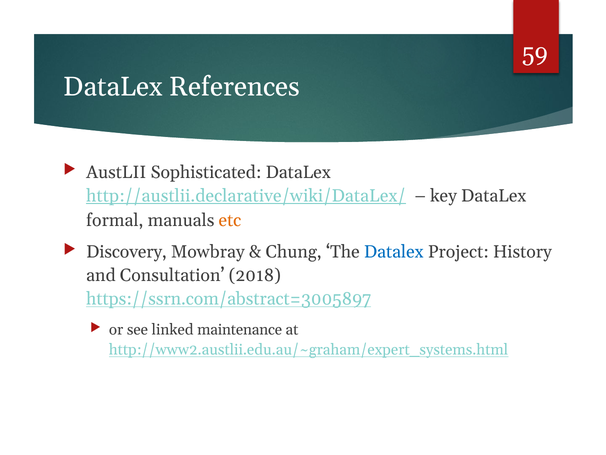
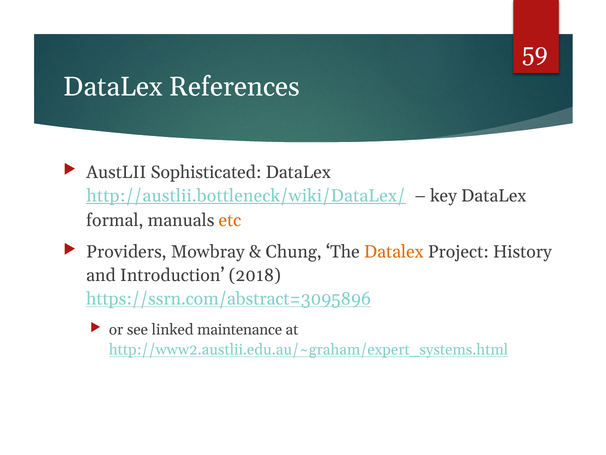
http://austlii.declarative/wiki/DataLex/: http://austlii.declarative/wiki/DataLex/ -> http://austlii.bottleneck/wiki/DataLex/
Discovery: Discovery -> Providers
Datalex at (394, 252) colour: blue -> orange
Consultation: Consultation -> Introduction
https://ssrn.com/abstract=3005897: https://ssrn.com/abstract=3005897 -> https://ssrn.com/abstract=3095896
